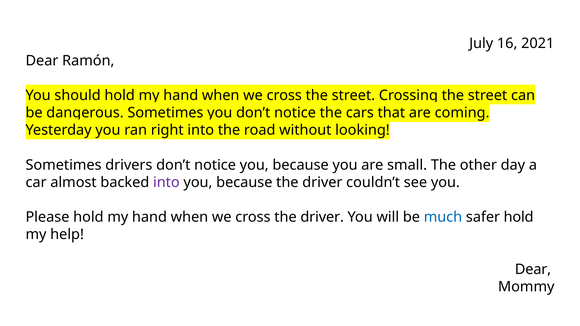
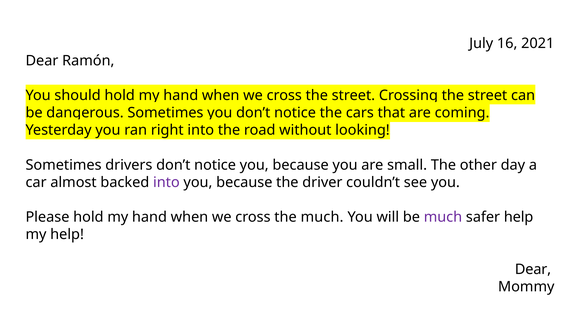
cross the driver: driver -> much
much at (443, 217) colour: blue -> purple
safer hold: hold -> help
